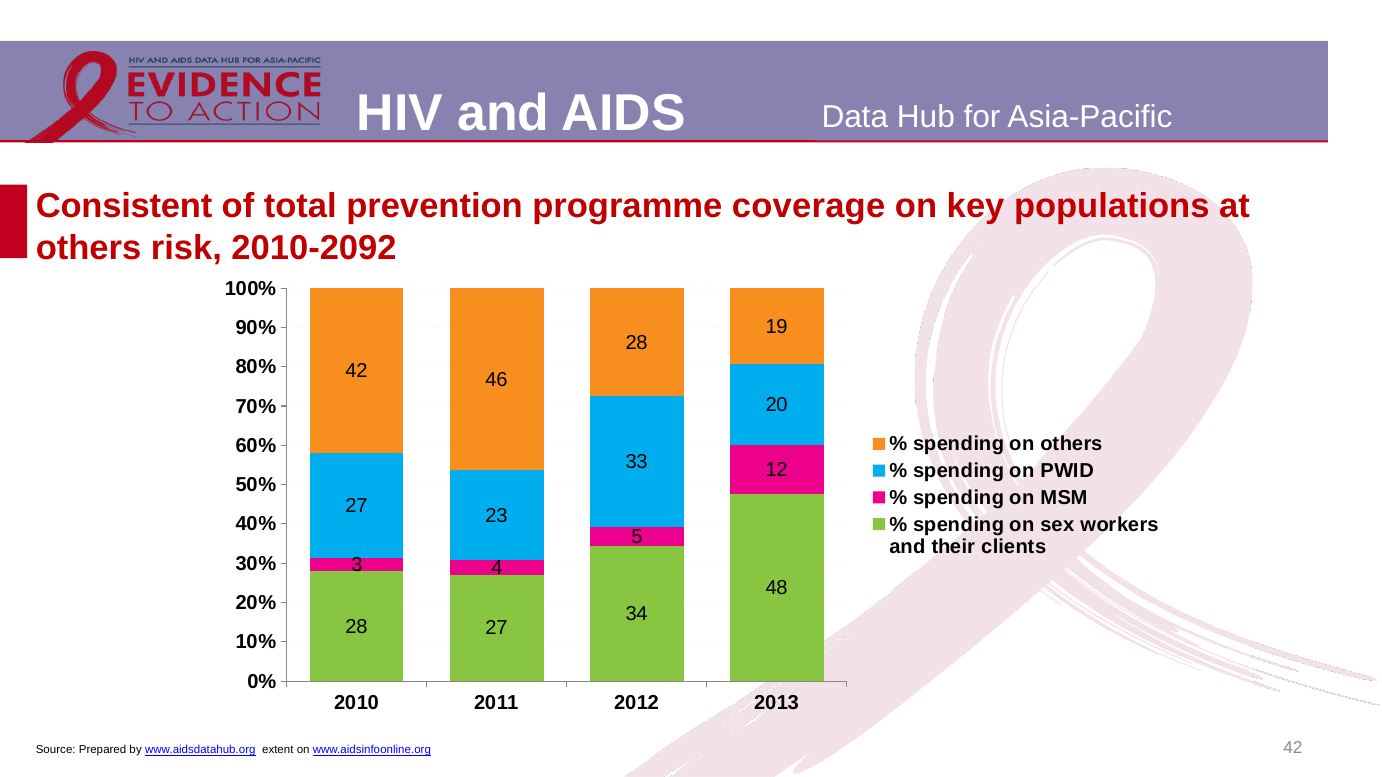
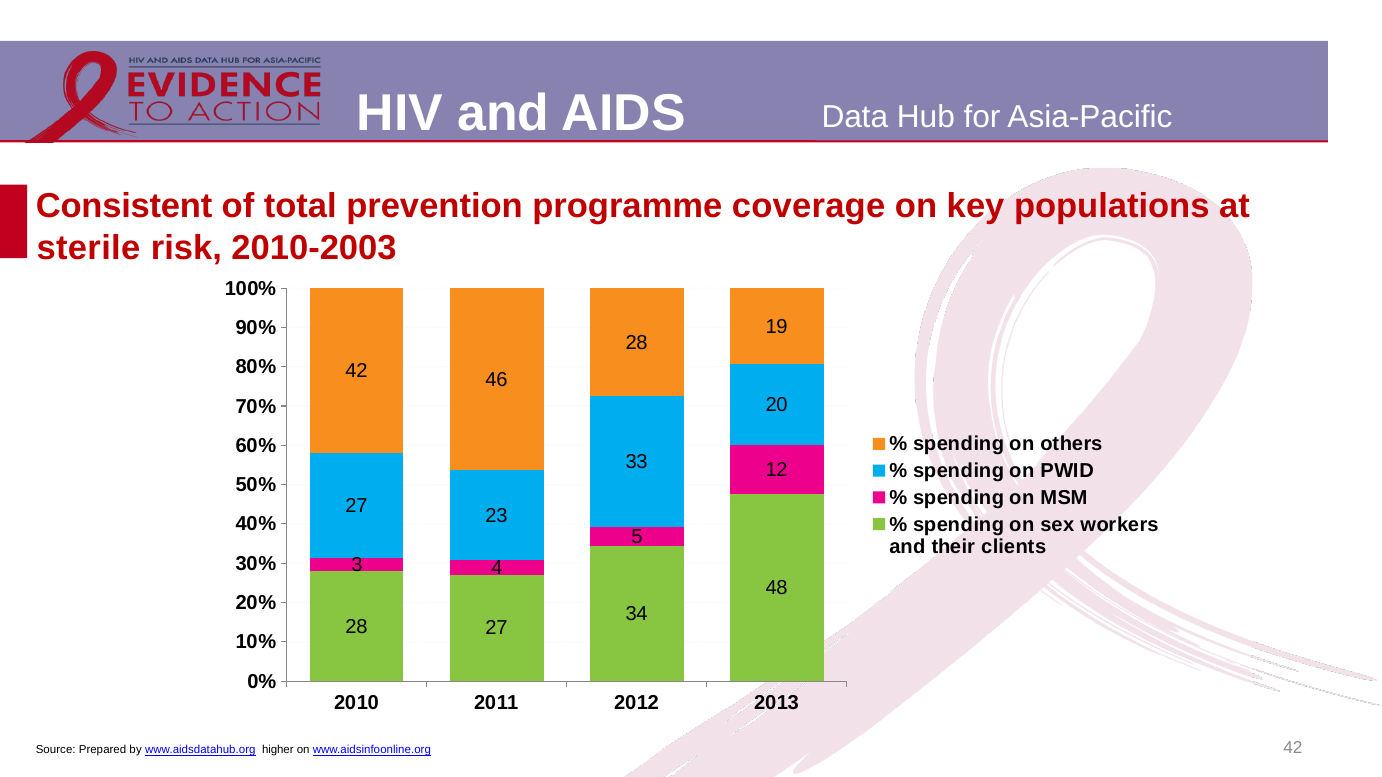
others at (89, 248): others -> sterile
2010-2092: 2010-2092 -> 2010-2003
extent: extent -> higher
